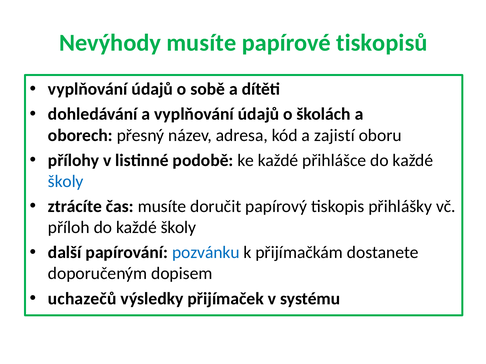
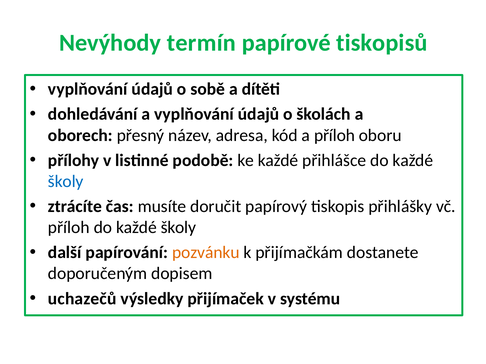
Nevýhody musíte: musíte -> termín
a zajistí: zajistí -> příloh
pozvánku colour: blue -> orange
